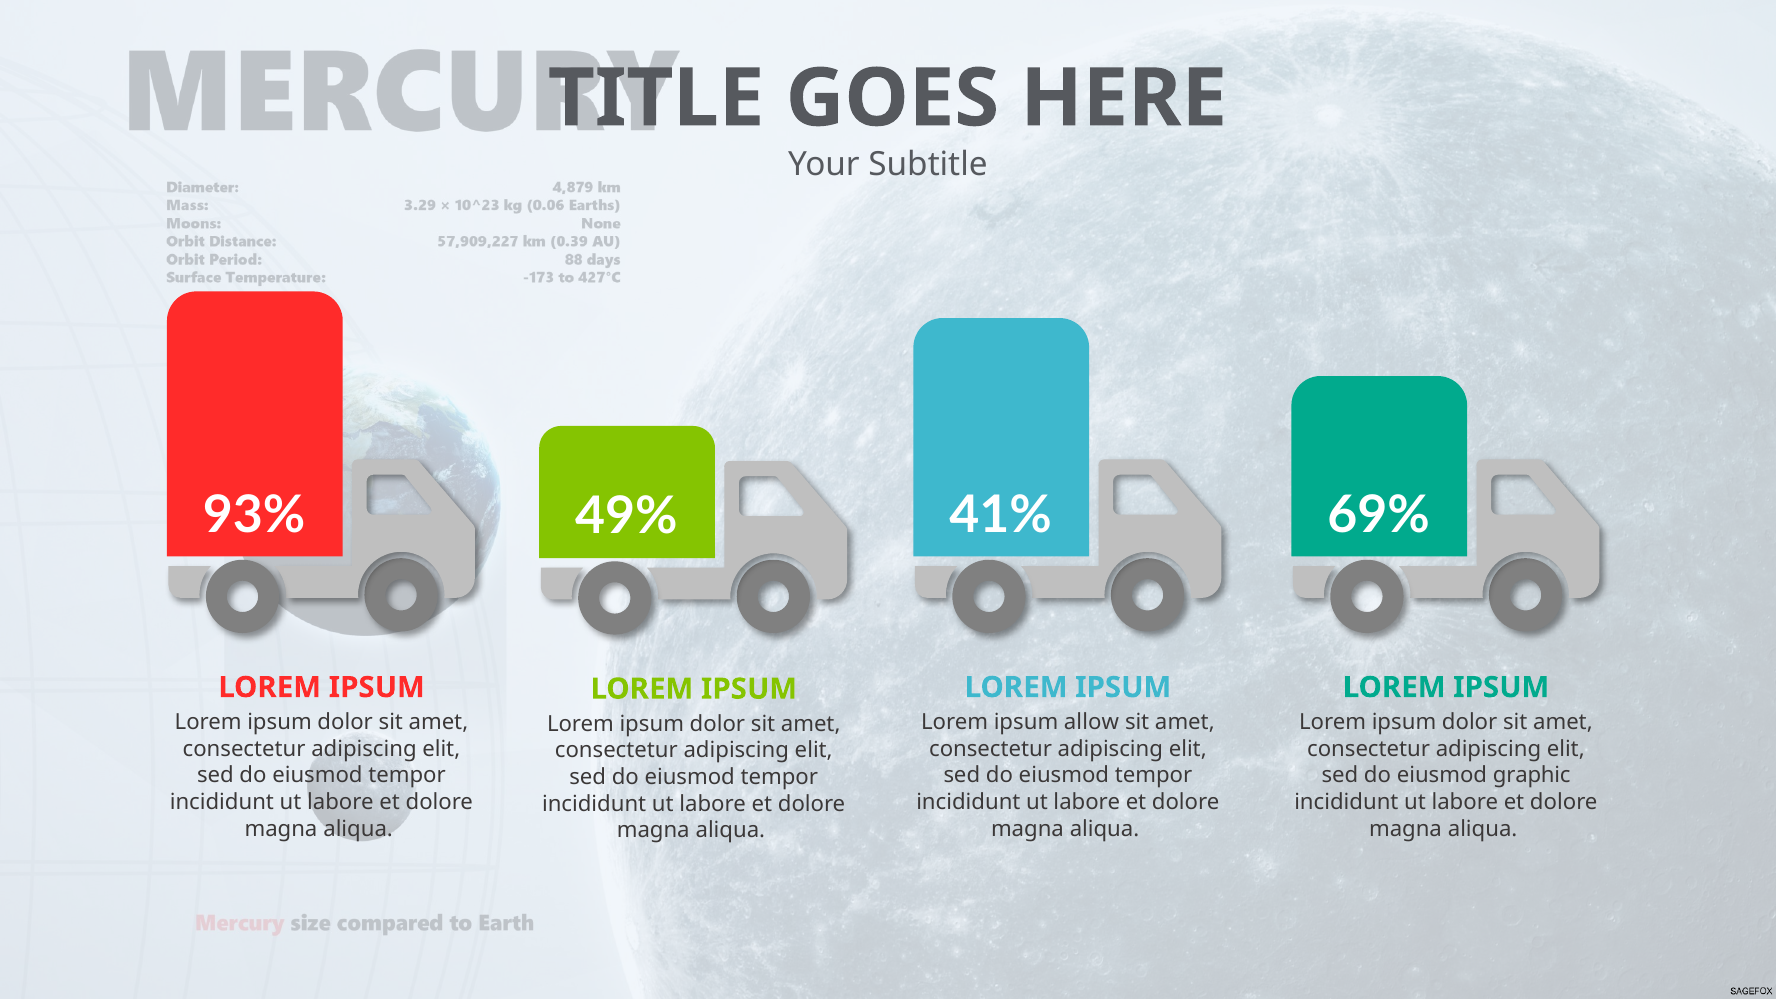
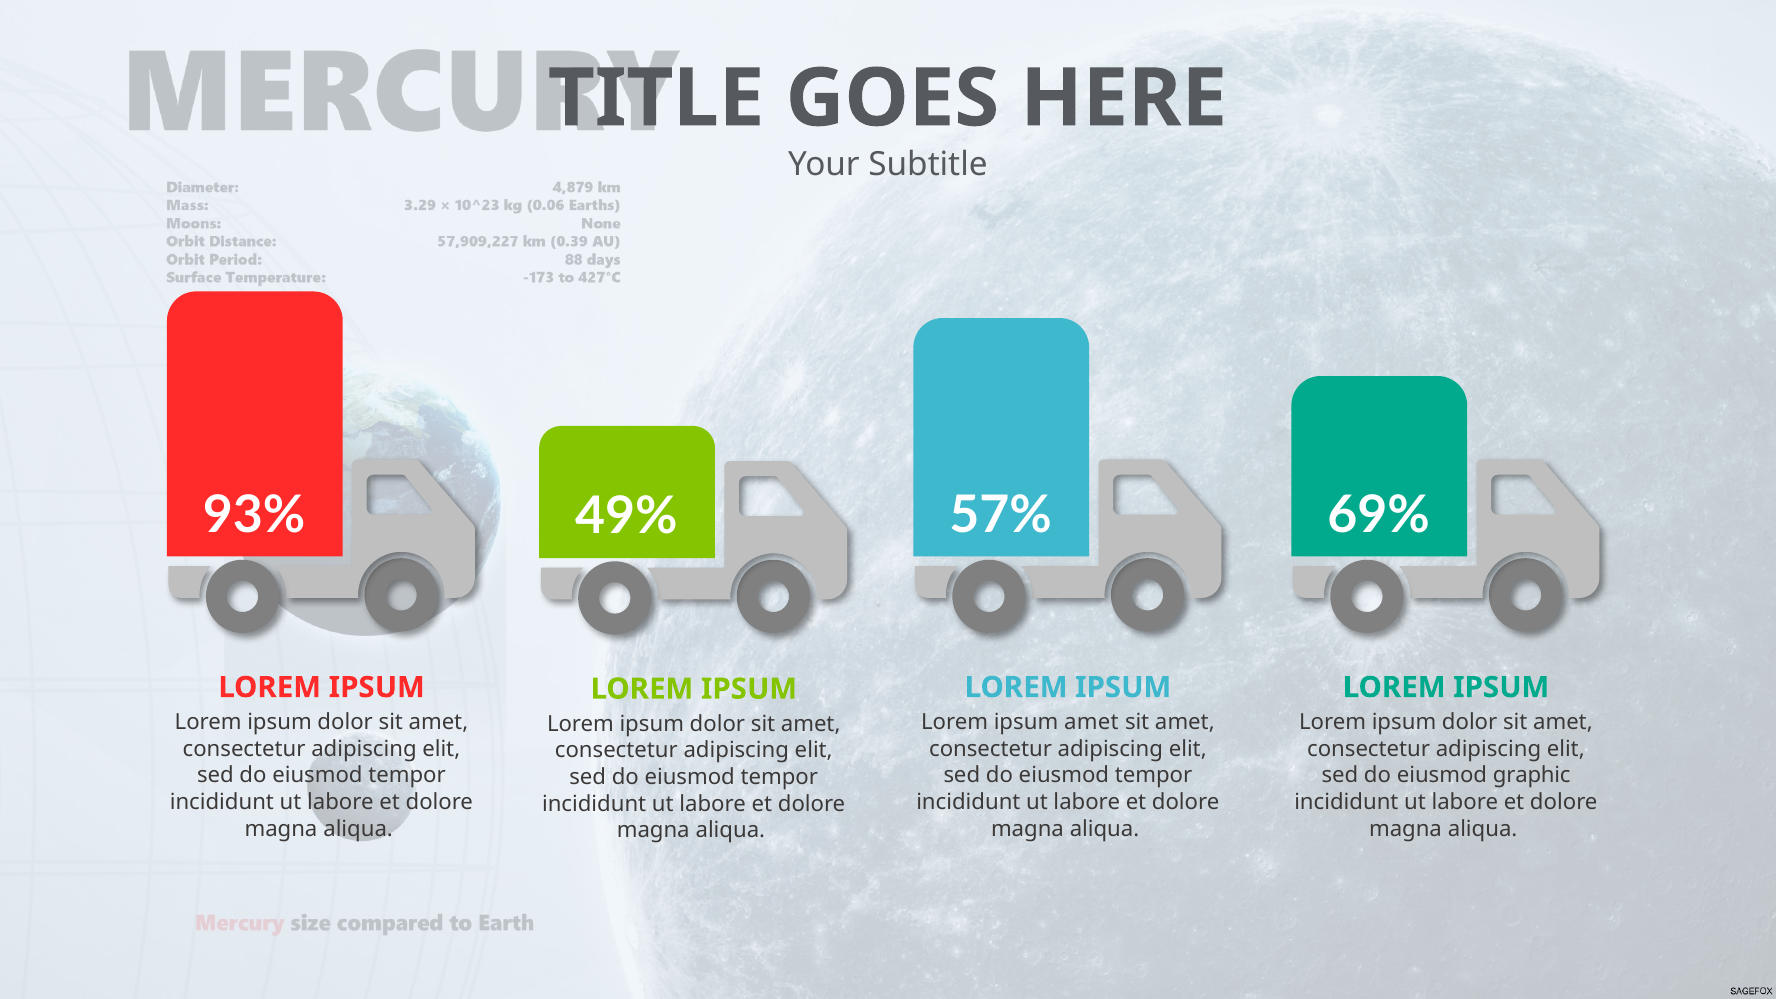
41%: 41% -> 57%
ipsum allow: allow -> amet
